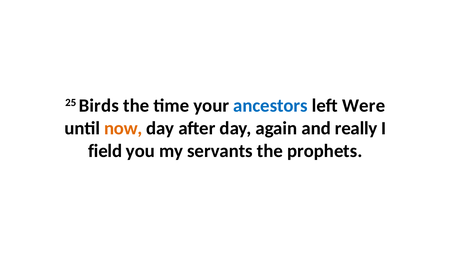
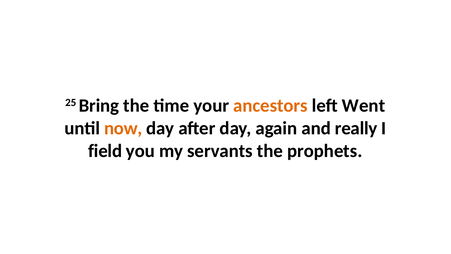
Birds: Birds -> Bring
ancestors colour: blue -> orange
Were: Were -> Went
